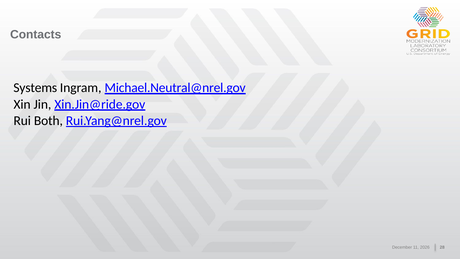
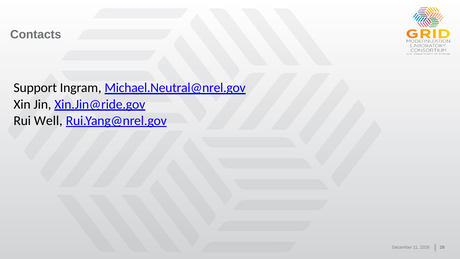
Systems: Systems -> Support
Both: Both -> Well
